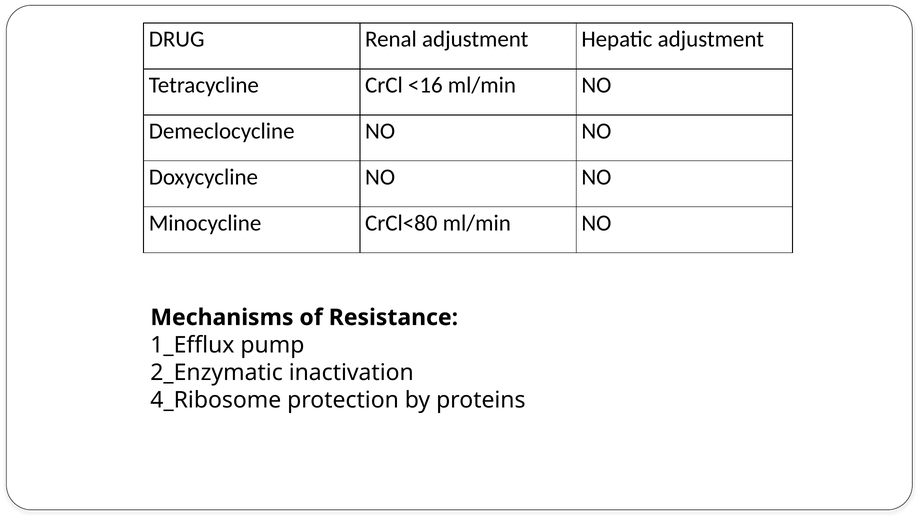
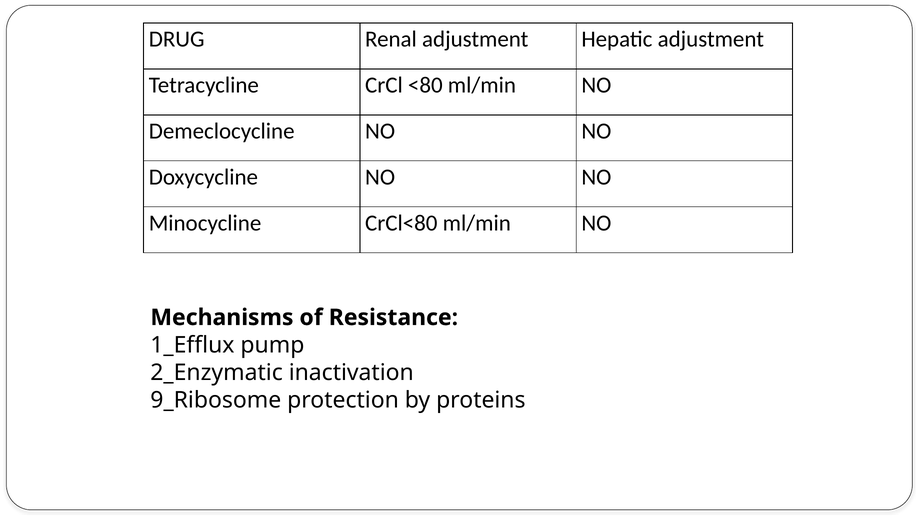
<16: <16 -> <80
4_Ribosome: 4_Ribosome -> 9_Ribosome
